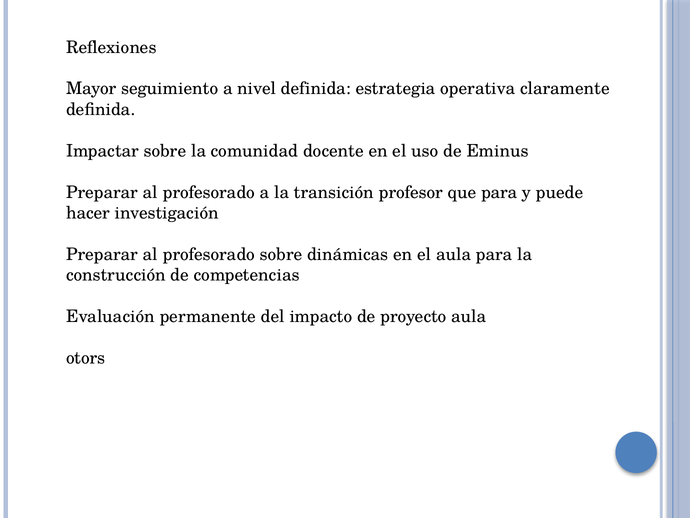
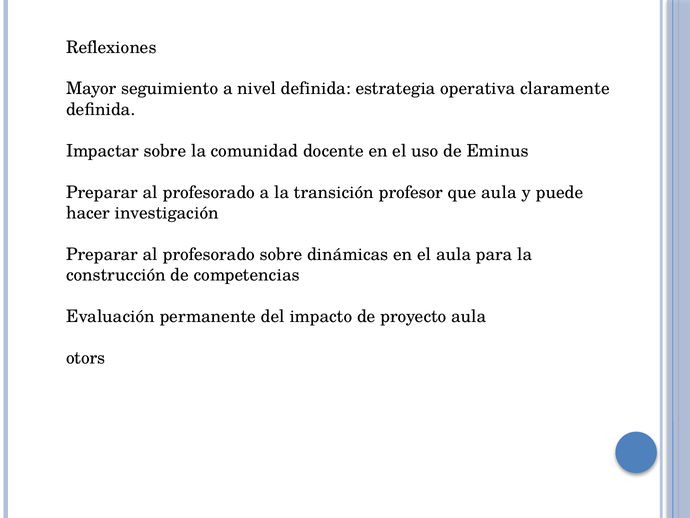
que para: para -> aula
